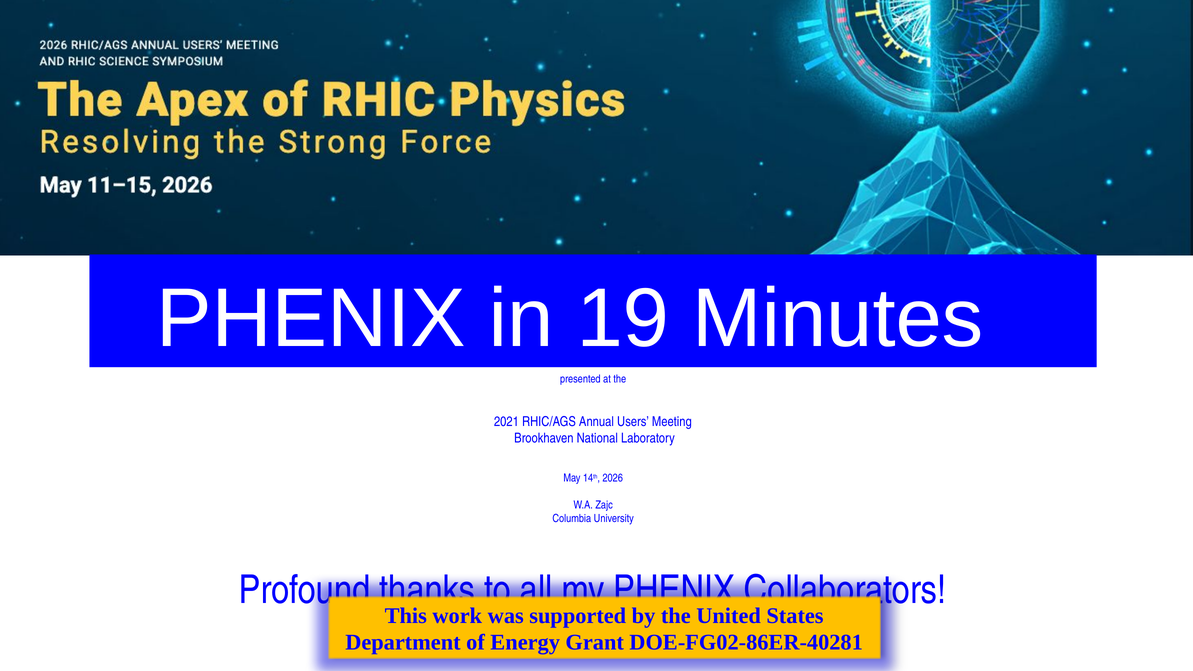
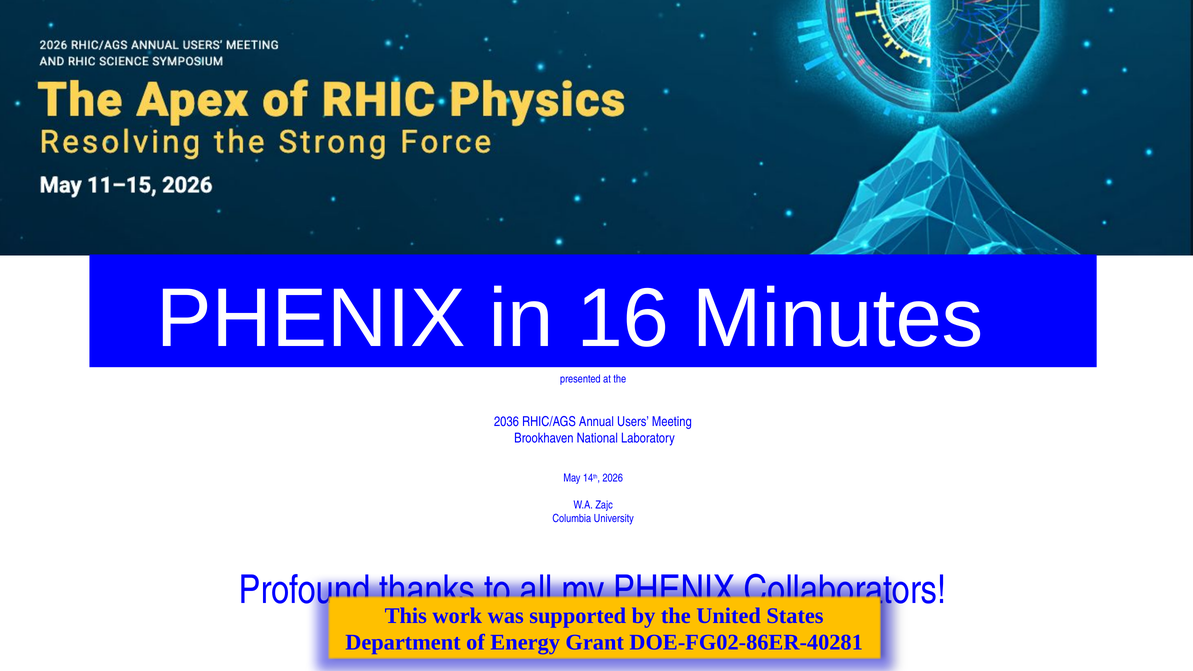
19: 19 -> 16
2021: 2021 -> 2036
